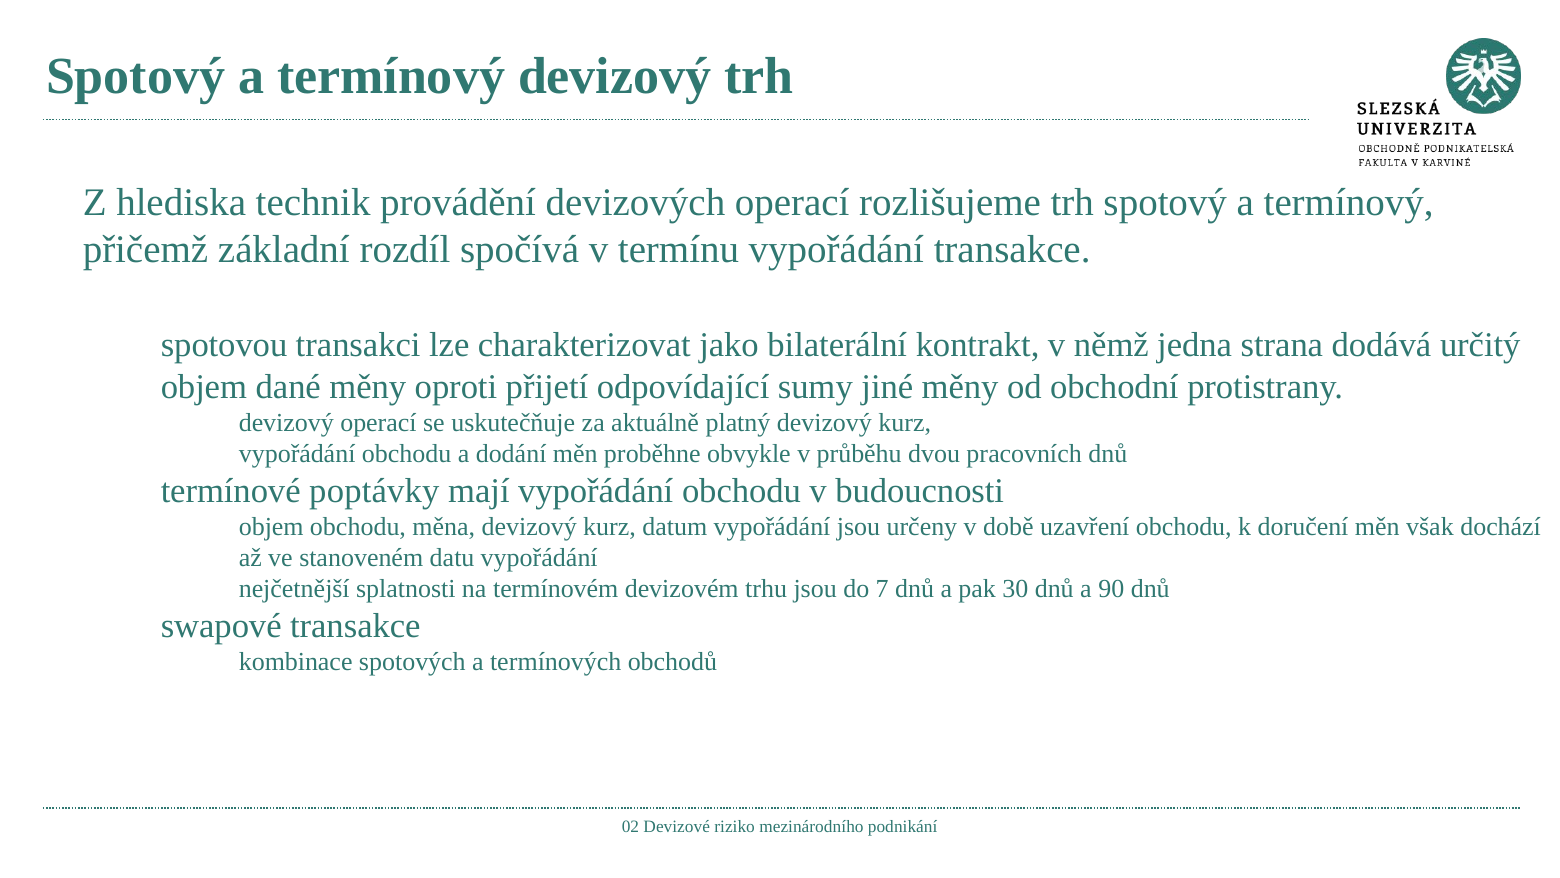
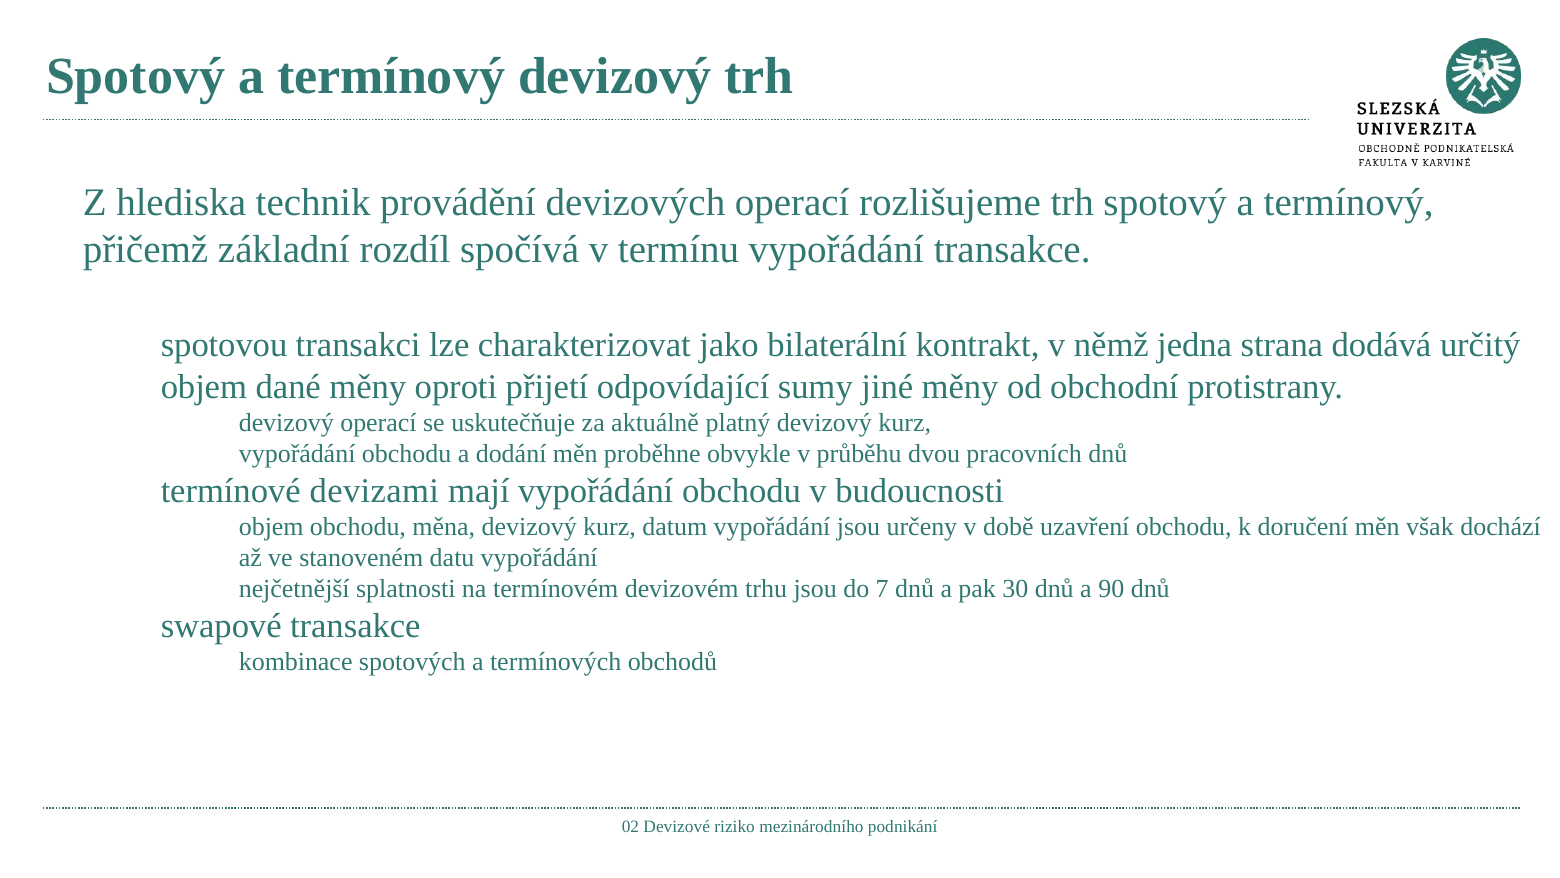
poptávky: poptávky -> devizami
